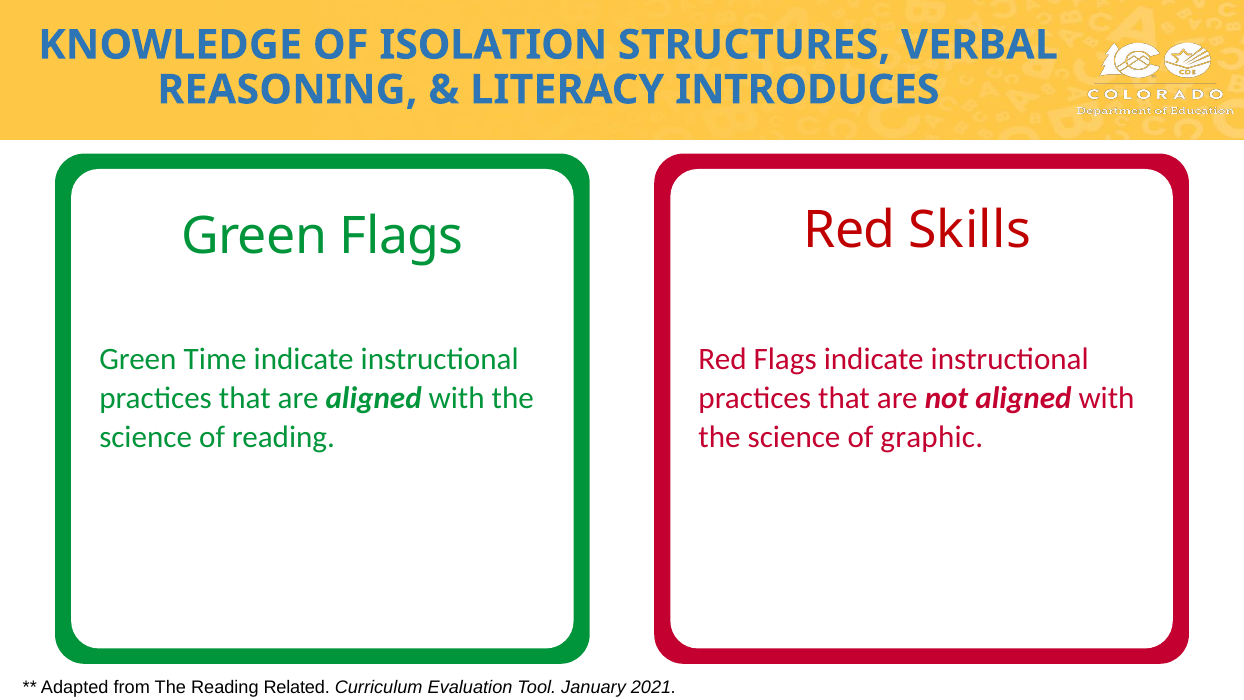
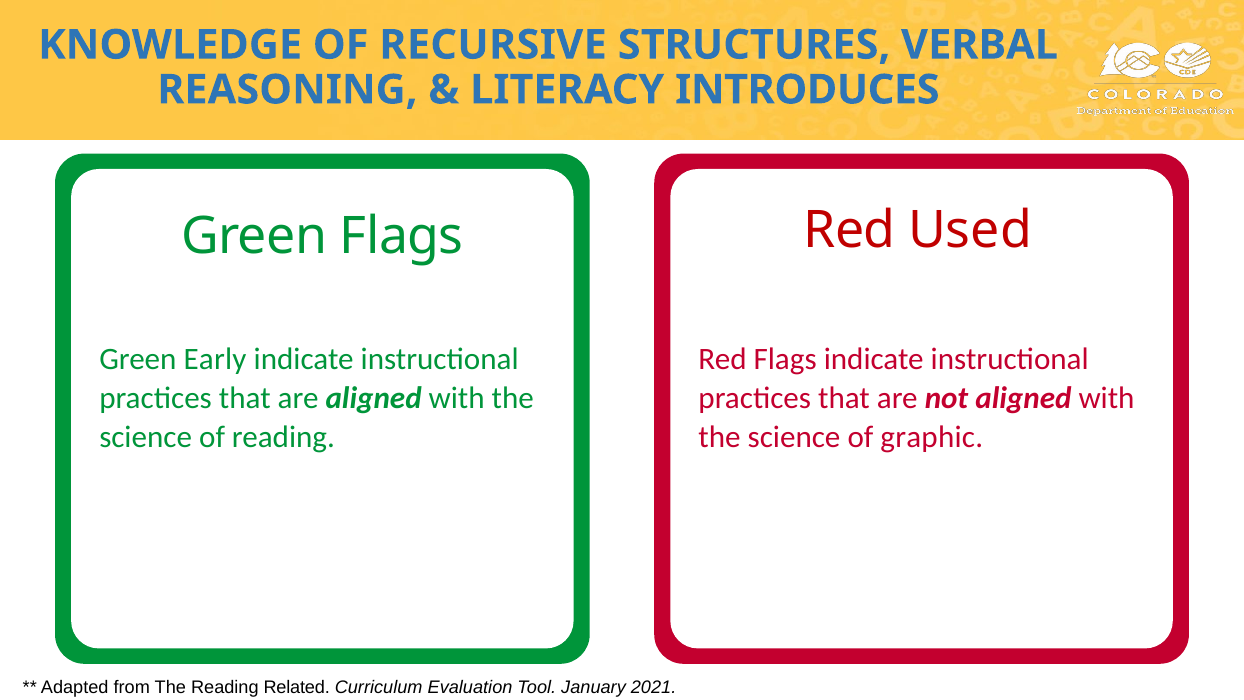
ISOLATION: ISOLATION -> RECURSIVE
Skills: Skills -> Used
Time: Time -> Early
